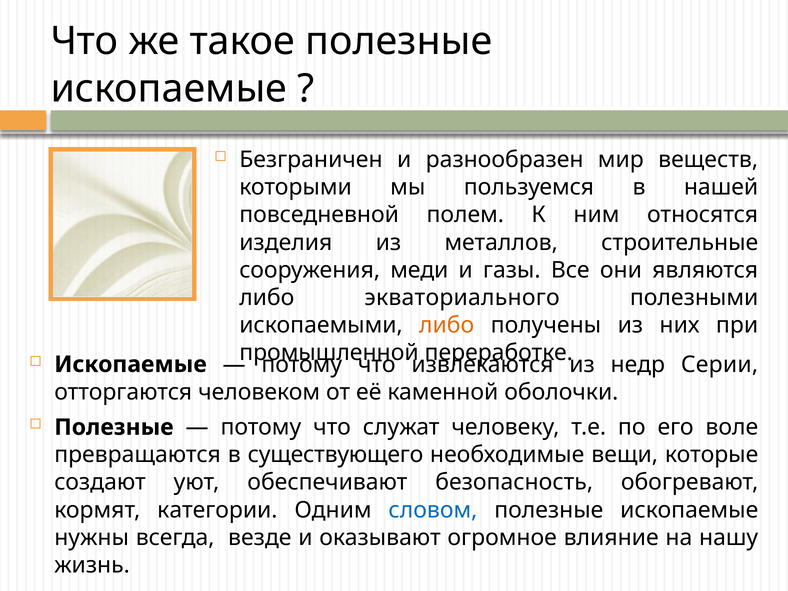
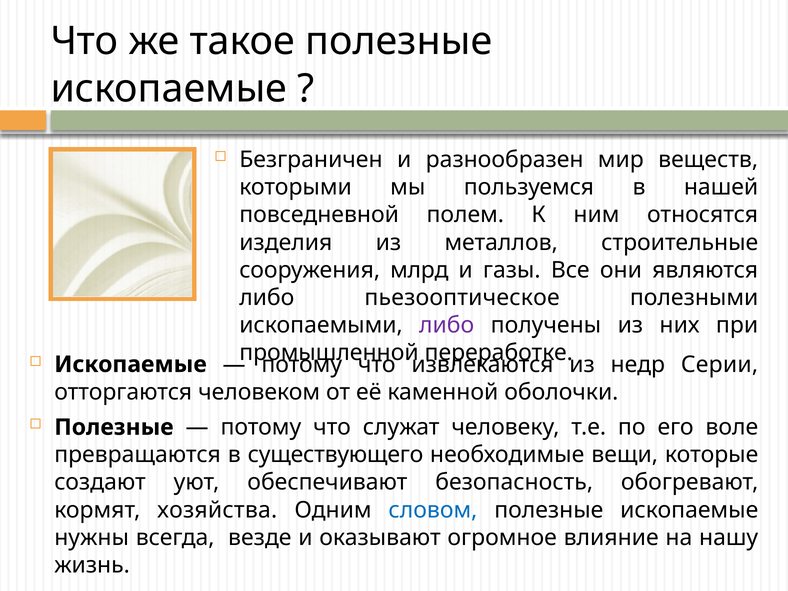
меди: меди -> млрд
экваториального: экваториального -> пьезооптическое
либо at (447, 325) colour: orange -> purple
категории: категории -> хозяйства
